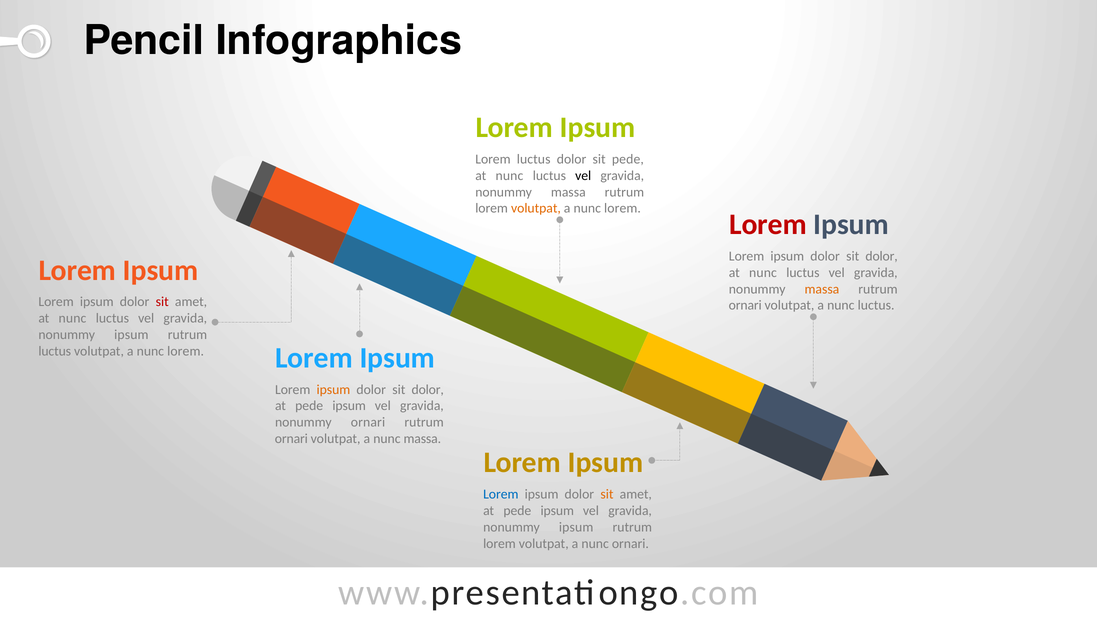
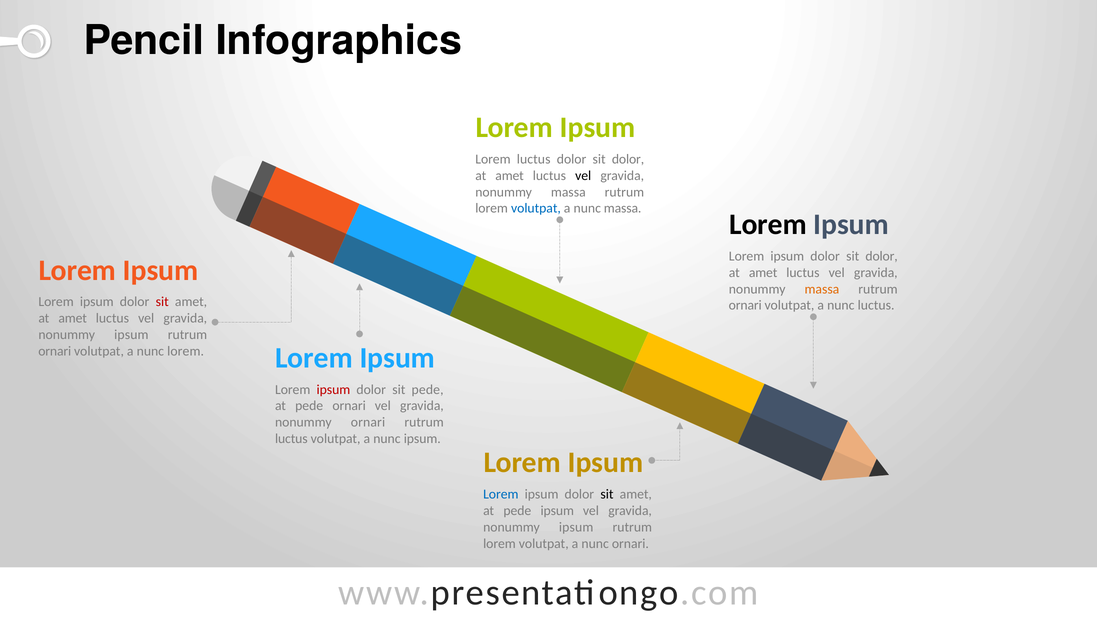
pede at (628, 159): pede -> dolor
nunc at (509, 176): nunc -> amet
volutpat at (536, 208) colour: orange -> blue
lorem at (623, 208): lorem -> massa
Lorem at (768, 224) colour: red -> black
nunc at (763, 273): nunc -> amet
nunc at (73, 318): nunc -> amet
luctus at (55, 351): luctus -> ornari
ipsum at (333, 390) colour: orange -> red
dolor at (428, 390): dolor -> pede
ipsum at (349, 406): ipsum -> ornari
ornari at (291, 439): ornari -> luctus
nunc massa: massa -> ipsum
sit at (607, 494) colour: orange -> black
